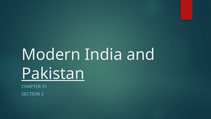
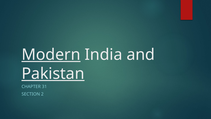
Modern underline: none -> present
